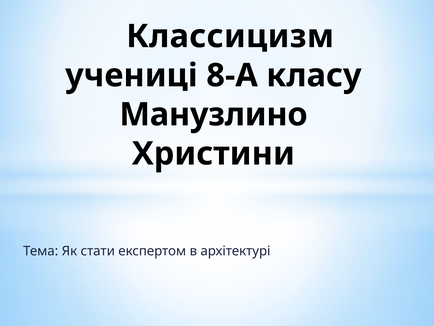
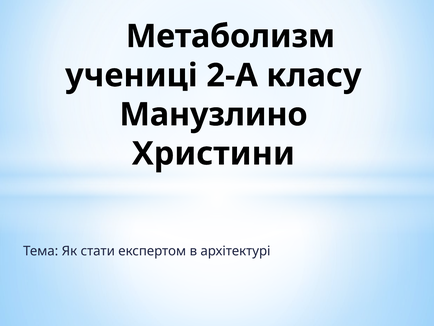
Классицизм: Классицизм -> Метаболизм
8-А: 8-А -> 2-А
